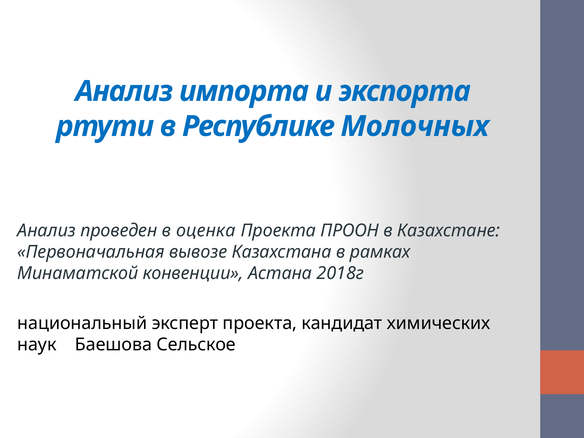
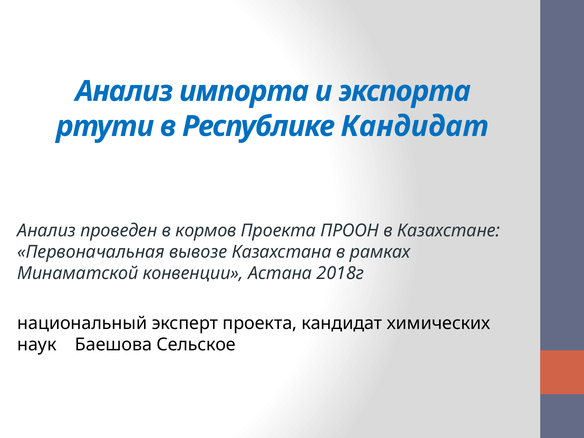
Республике Молочных: Молочных -> Кандидат
оценка: оценка -> кормов
